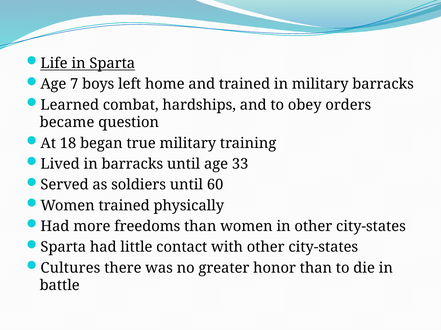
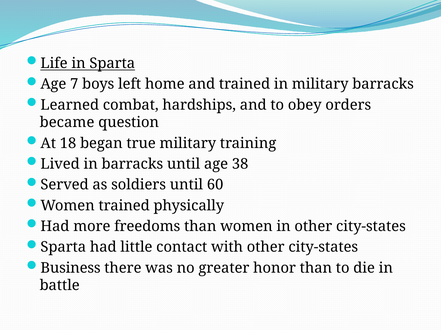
33: 33 -> 38
Cultures: Cultures -> Business
